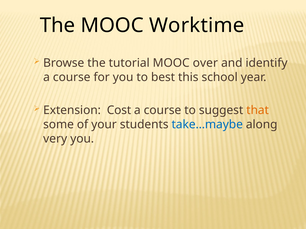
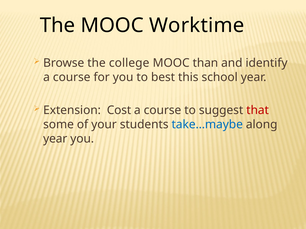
tutorial: tutorial -> college
over: over -> than
that colour: orange -> red
very at (55, 139): very -> year
